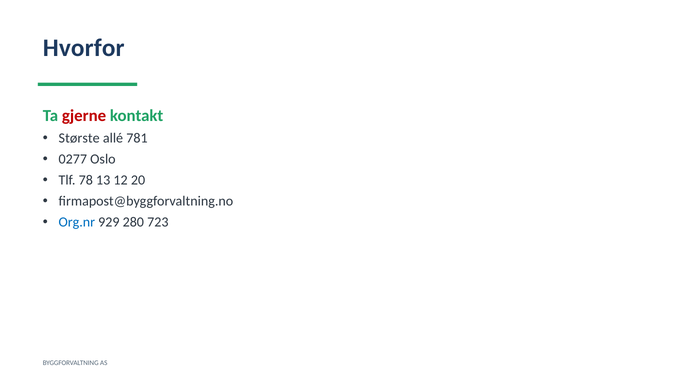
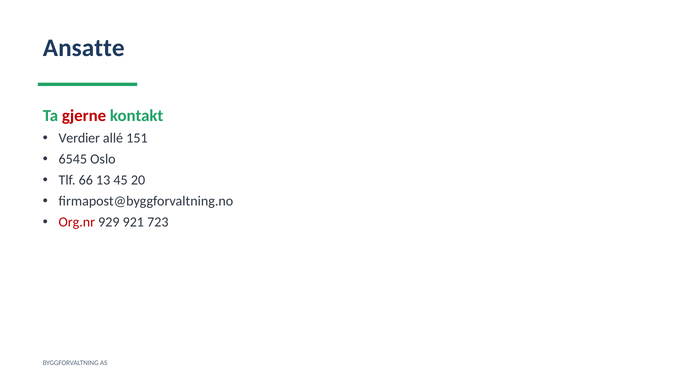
Hvorfor: Hvorfor -> Ansatte
Største: Største -> Verdier
781: 781 -> 151
0277: 0277 -> 6545
78: 78 -> 66
12: 12 -> 45
Org.nr colour: blue -> red
280: 280 -> 921
